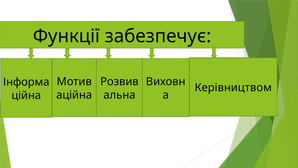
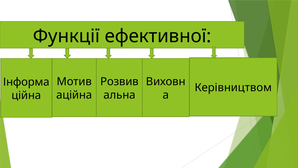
забезпечує: забезпечує -> ефективної
